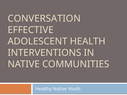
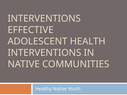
CONVERSATION at (44, 19): CONVERSATION -> INTERVENTIONS
